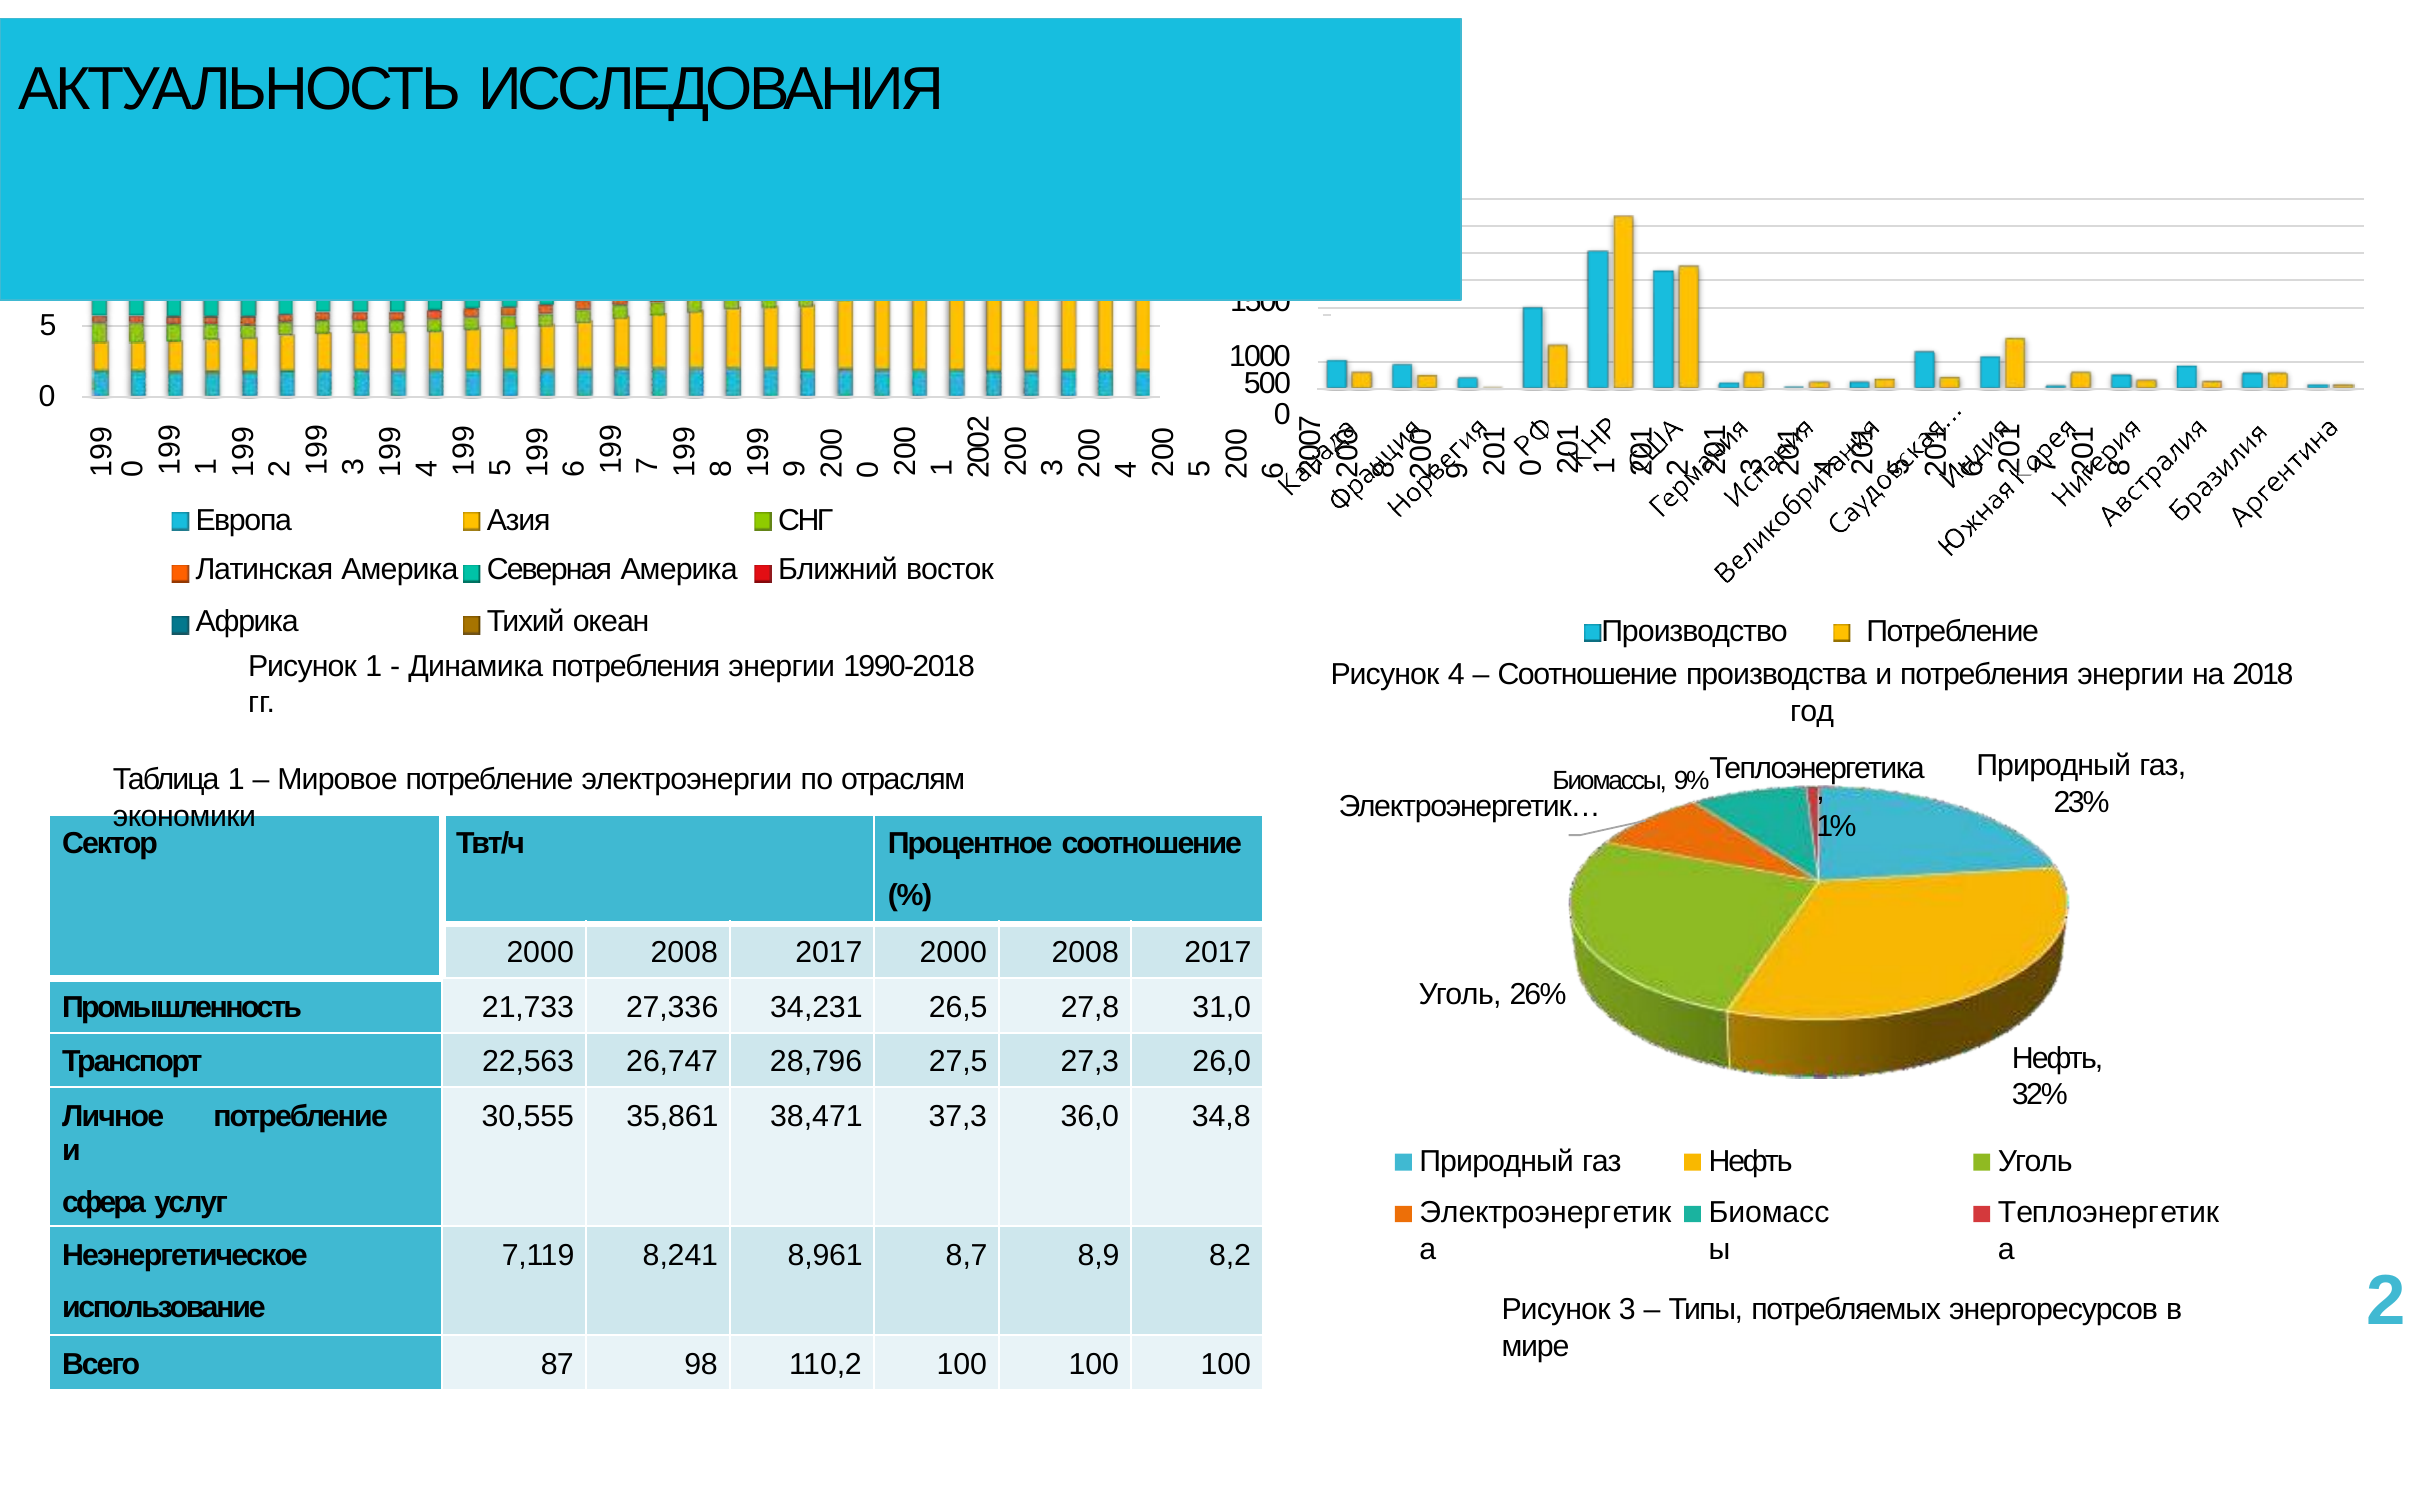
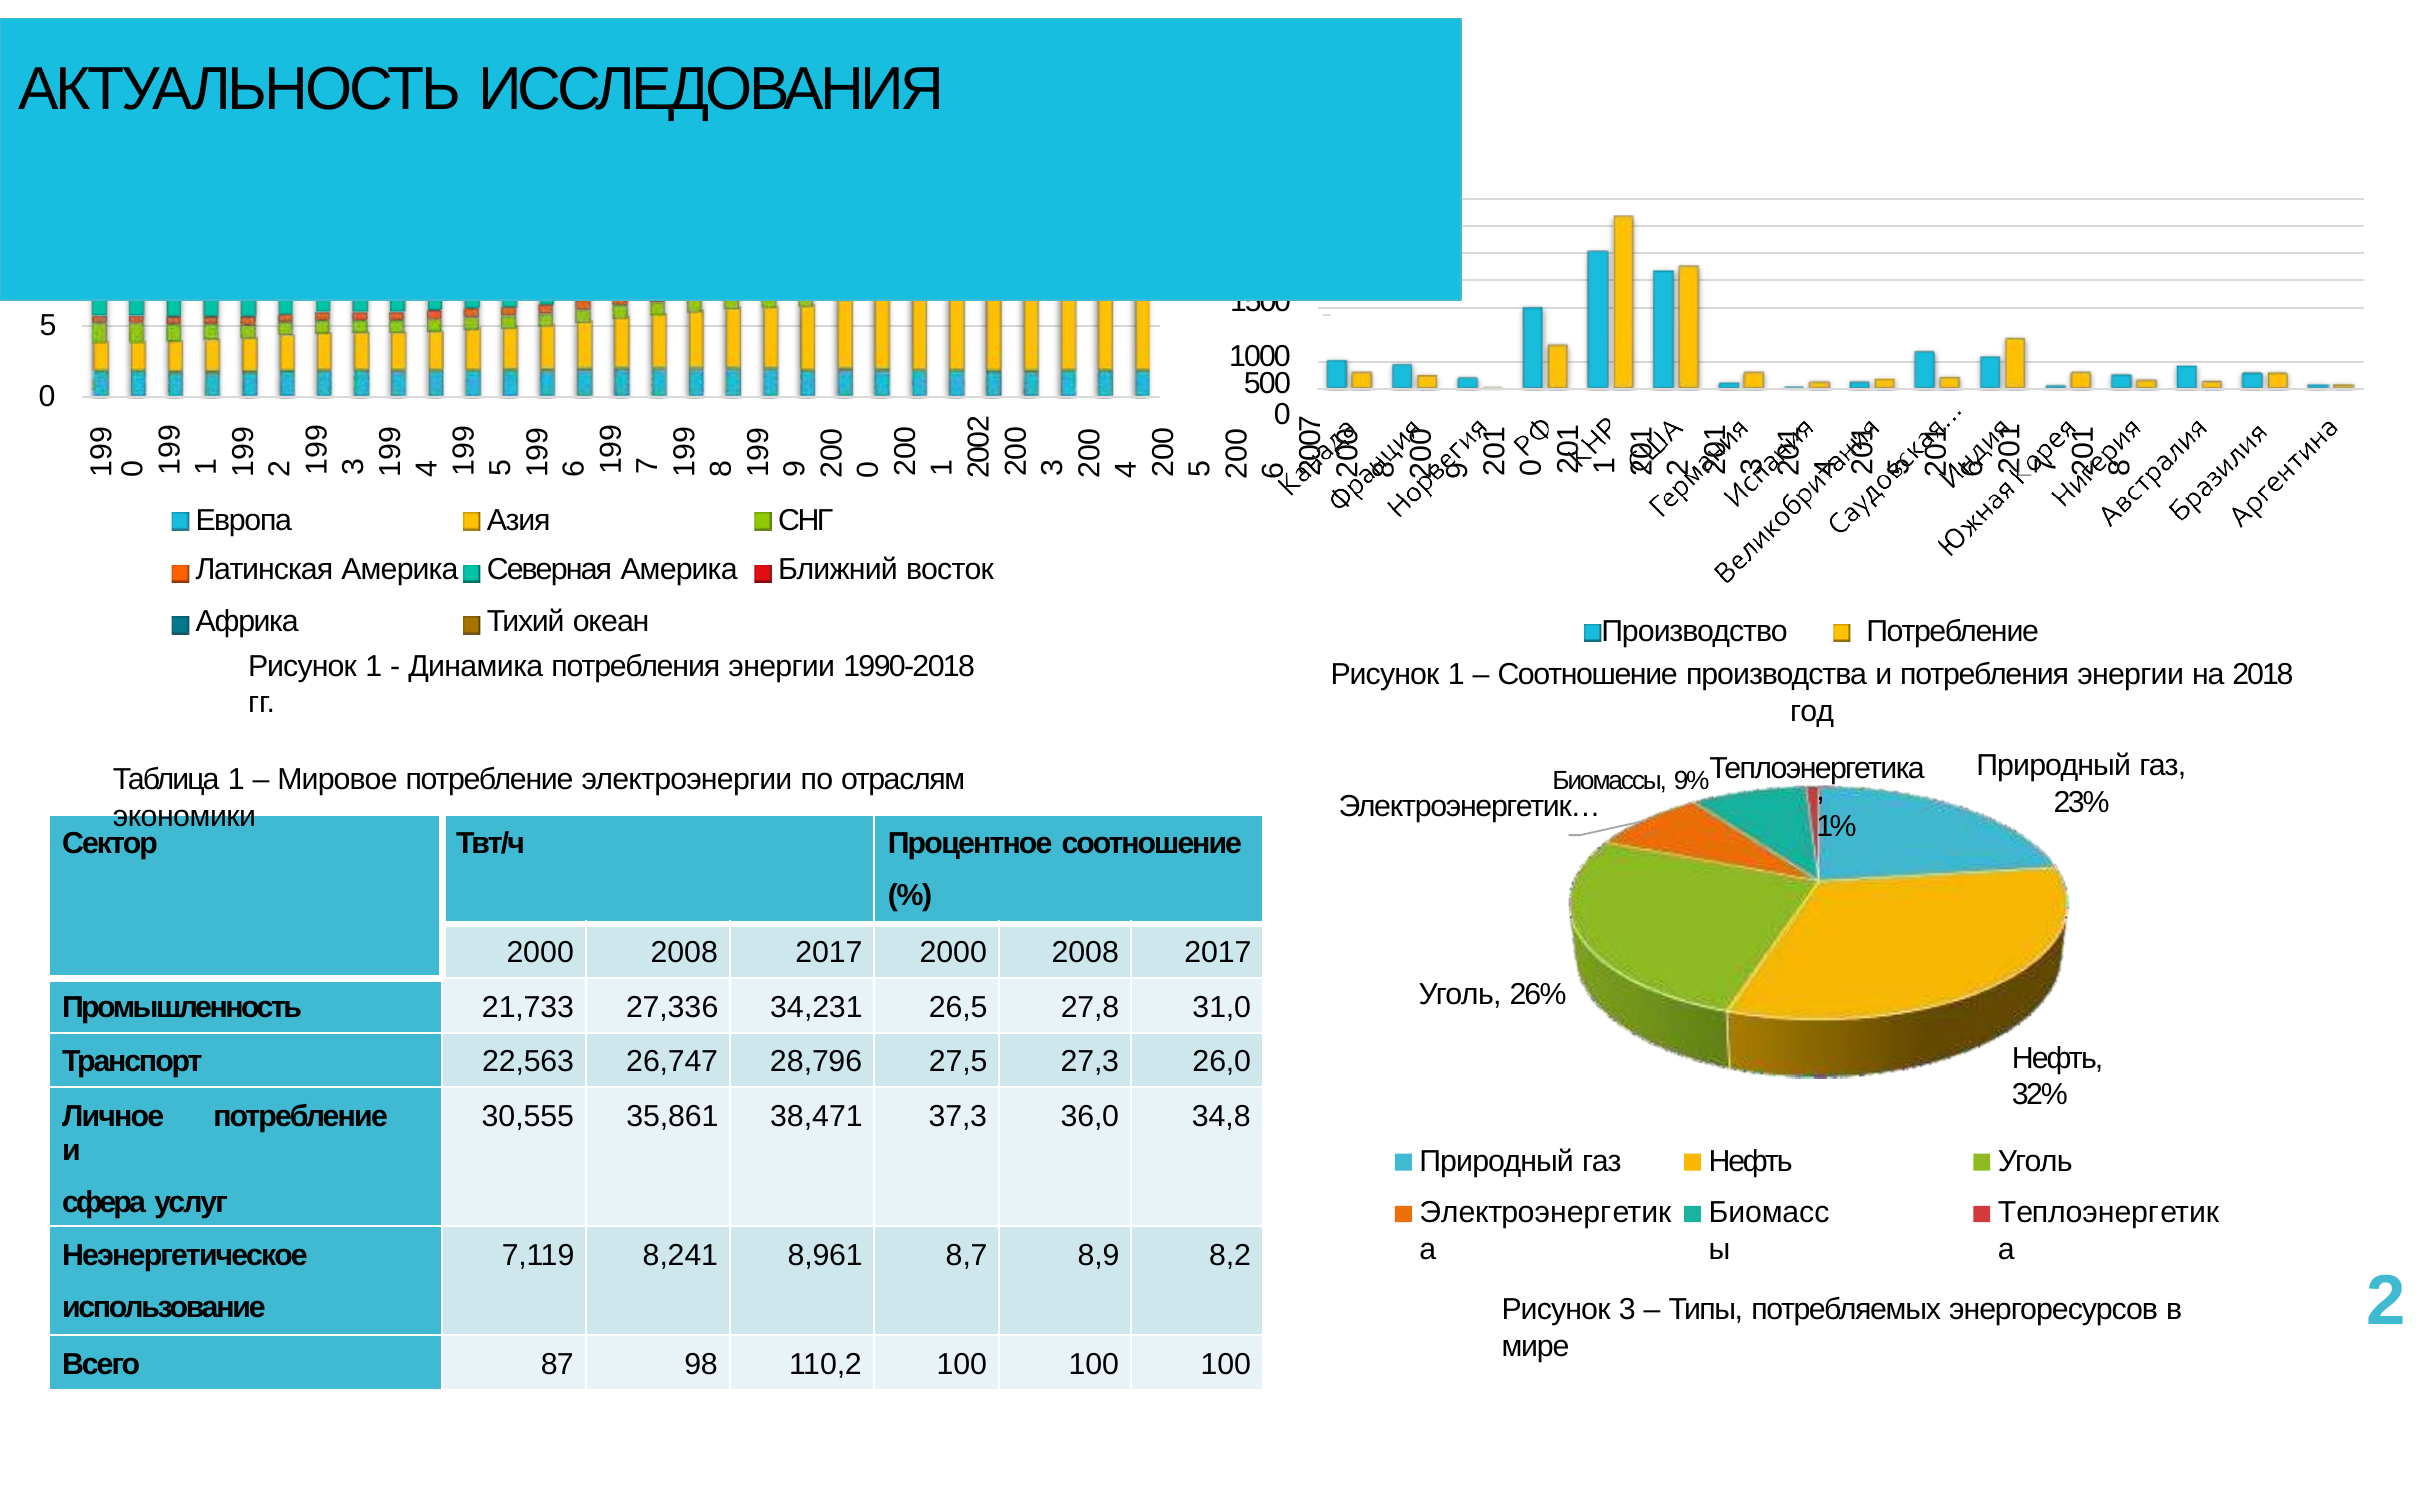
4 at (1456, 675): 4 -> 1
